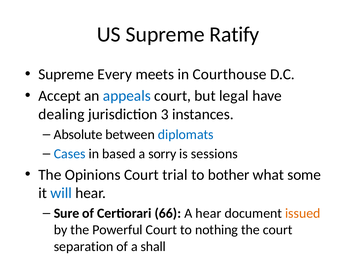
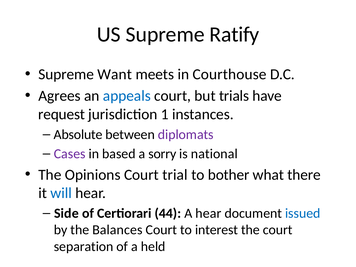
Every: Every -> Want
Accept: Accept -> Agrees
legal: legal -> trials
dealing: dealing -> request
3: 3 -> 1
diplomats colour: blue -> purple
Cases colour: blue -> purple
sessions: sessions -> national
some: some -> there
Sure: Sure -> Side
66: 66 -> 44
issued colour: orange -> blue
Powerful: Powerful -> Balances
nothing: nothing -> interest
shall: shall -> held
